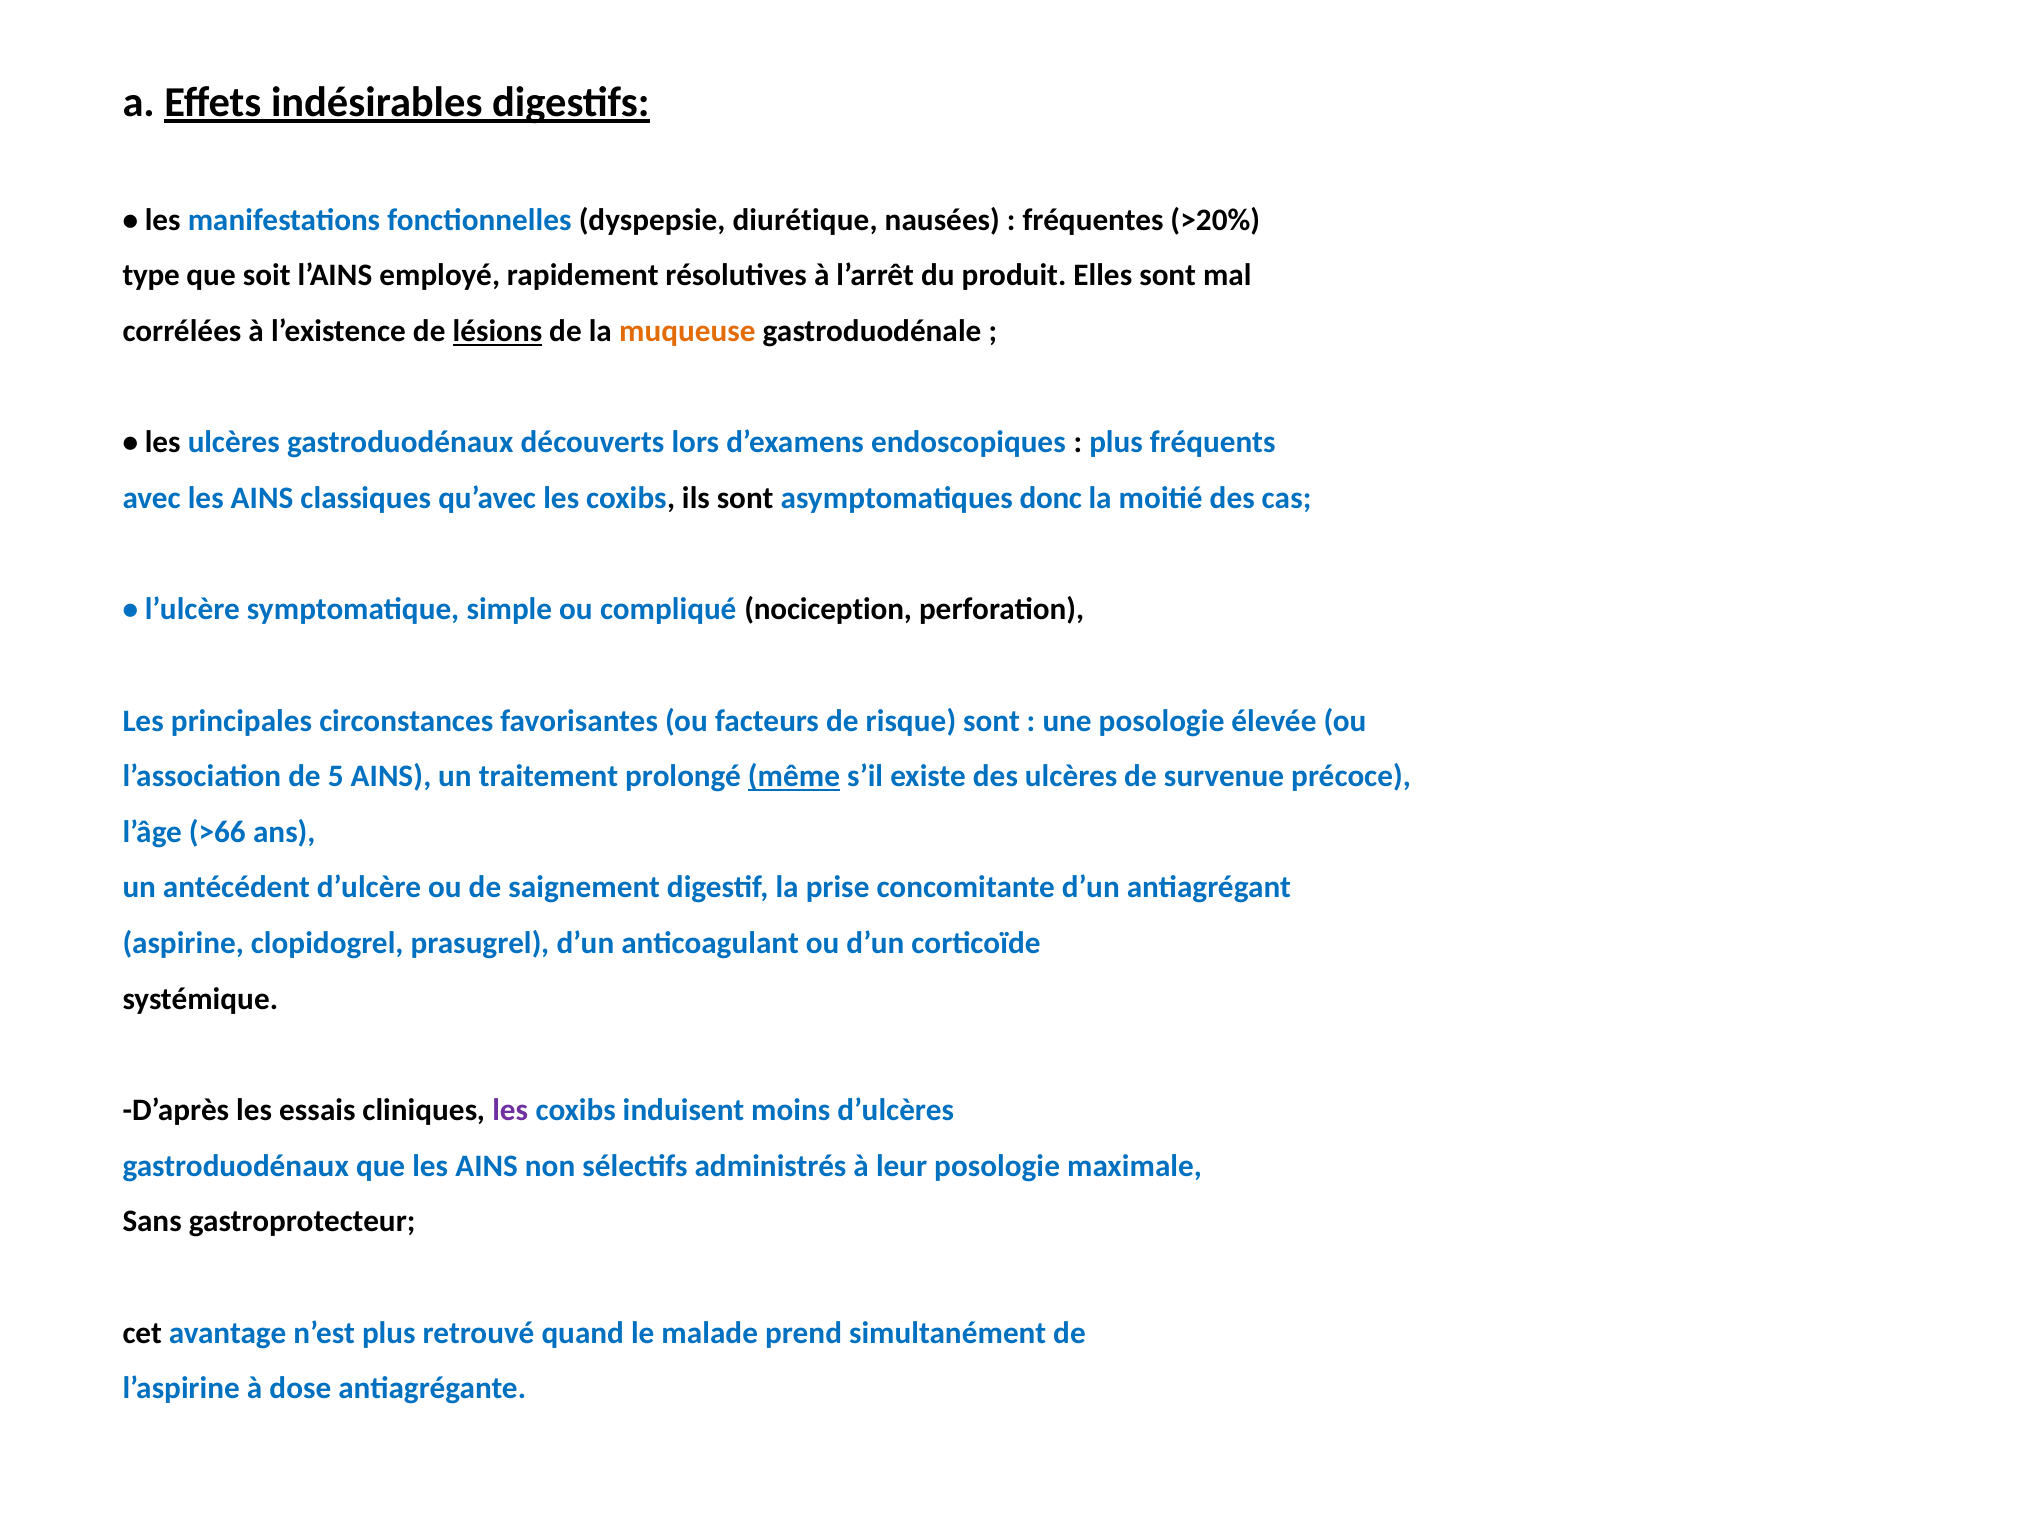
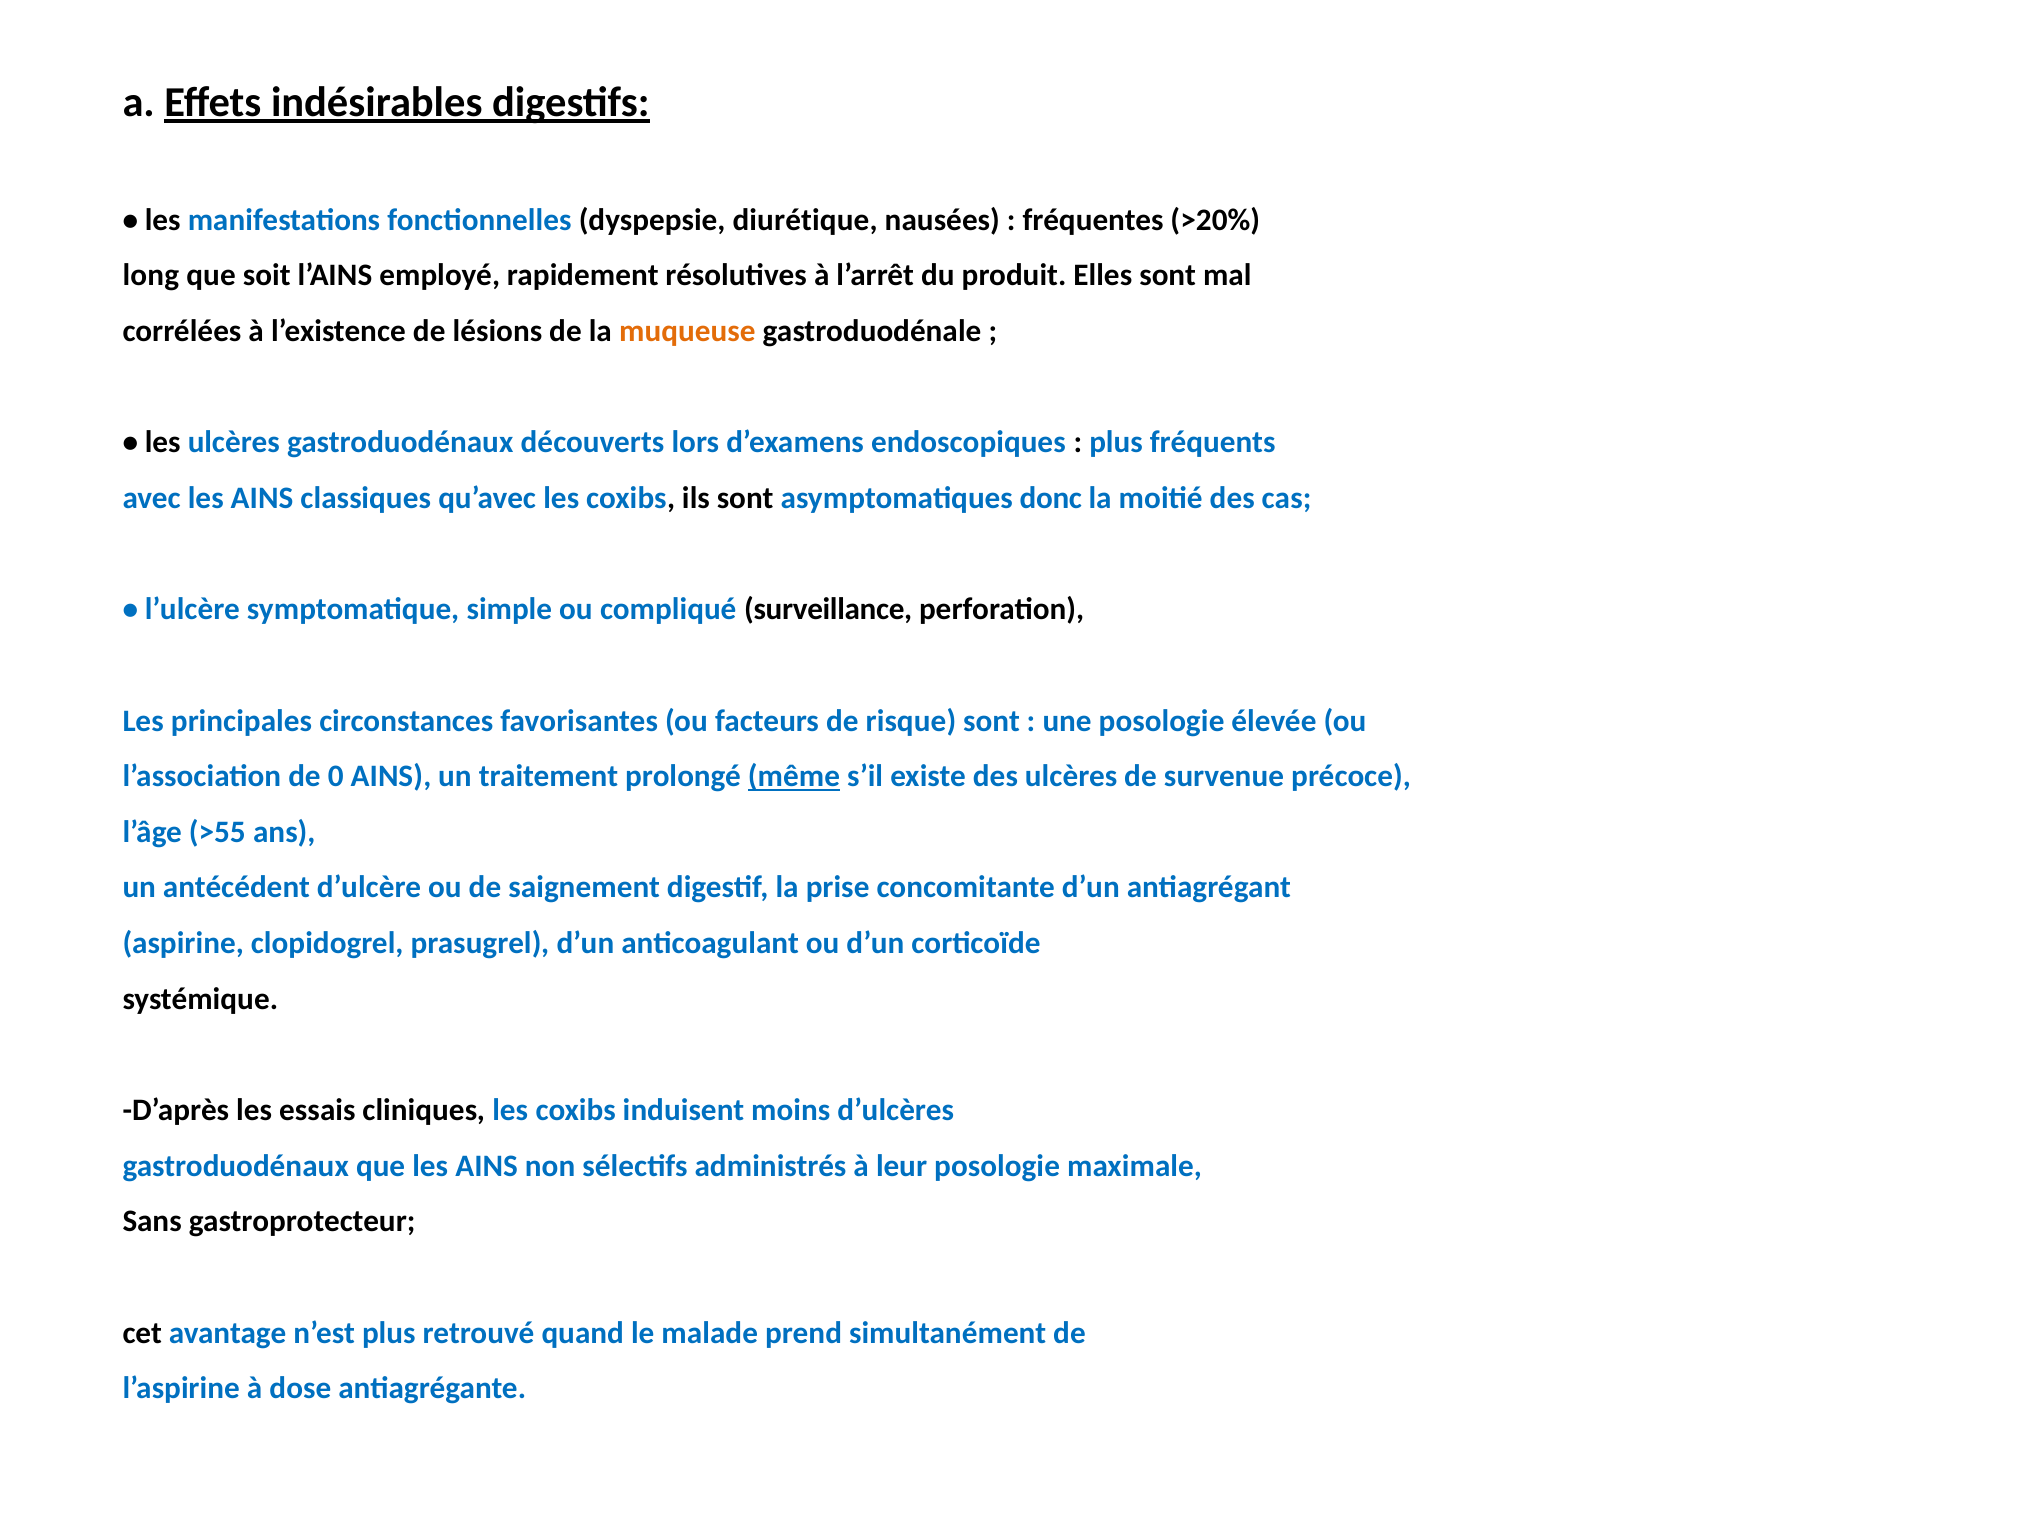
type: type -> long
lésions underline: present -> none
nociception: nociception -> surveillance
5: 5 -> 0
>66: >66 -> >55
les at (510, 1110) colour: purple -> blue
